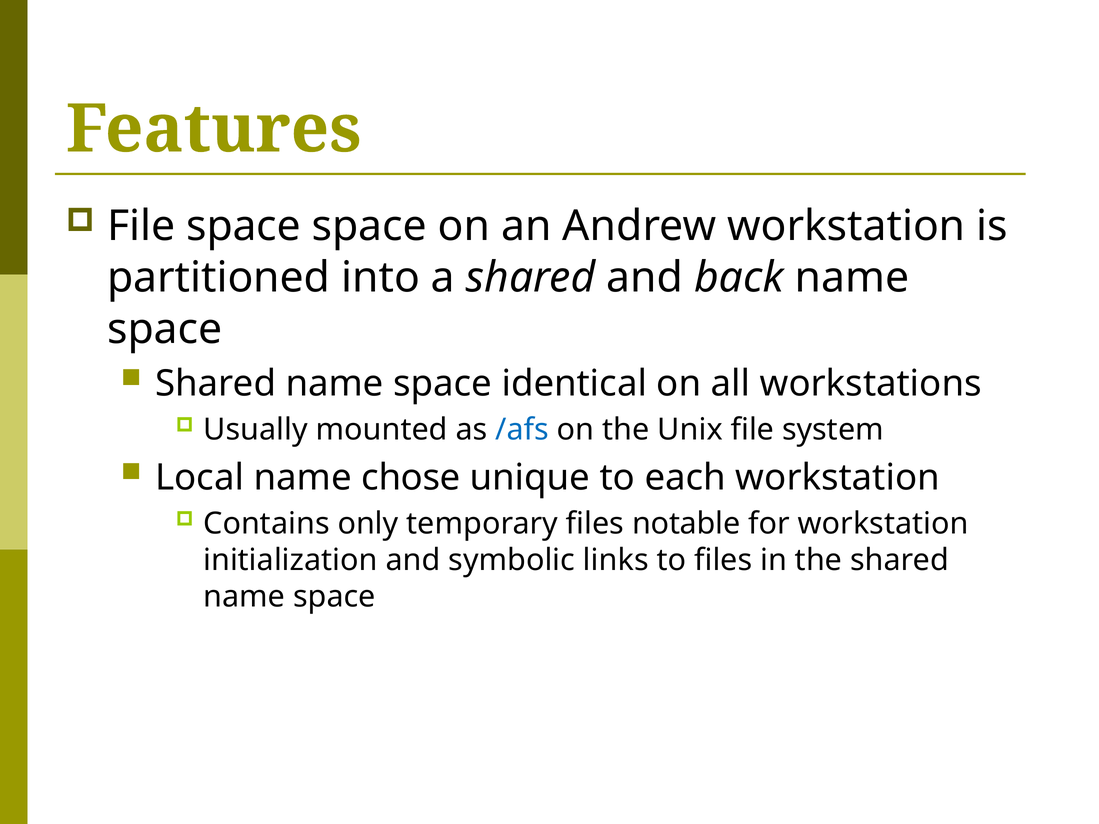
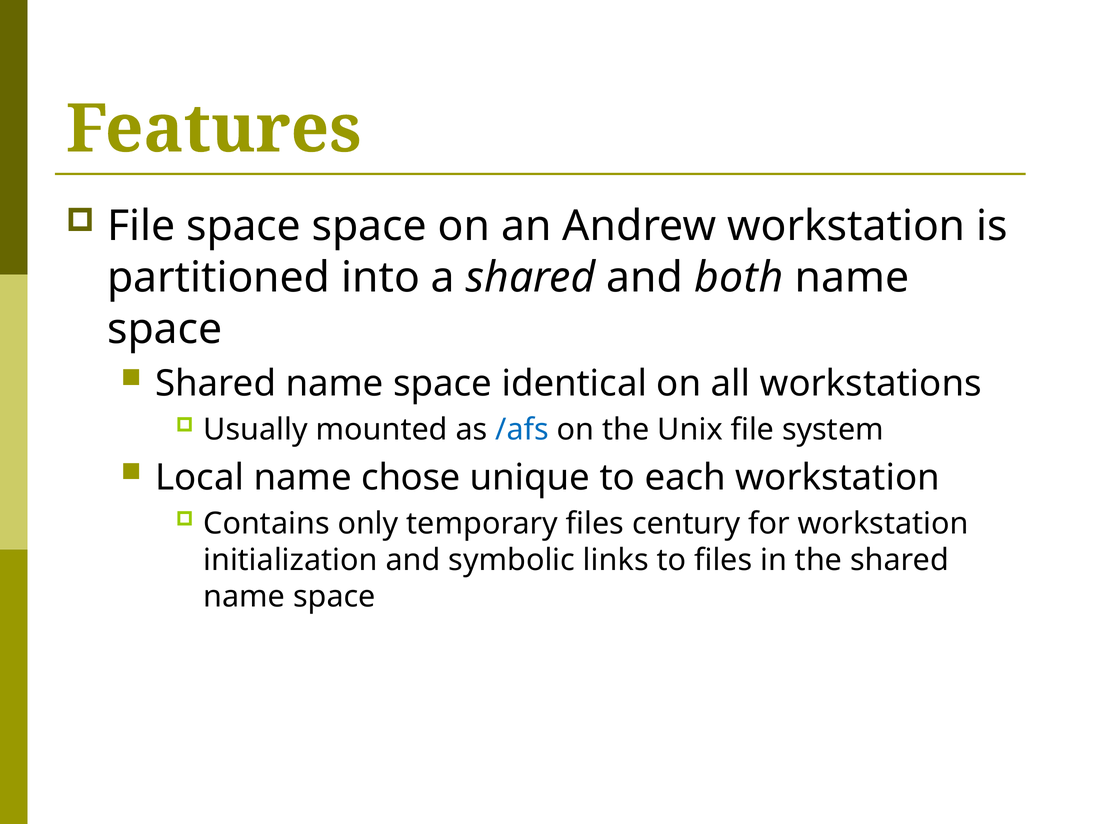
back: back -> both
notable: notable -> century
